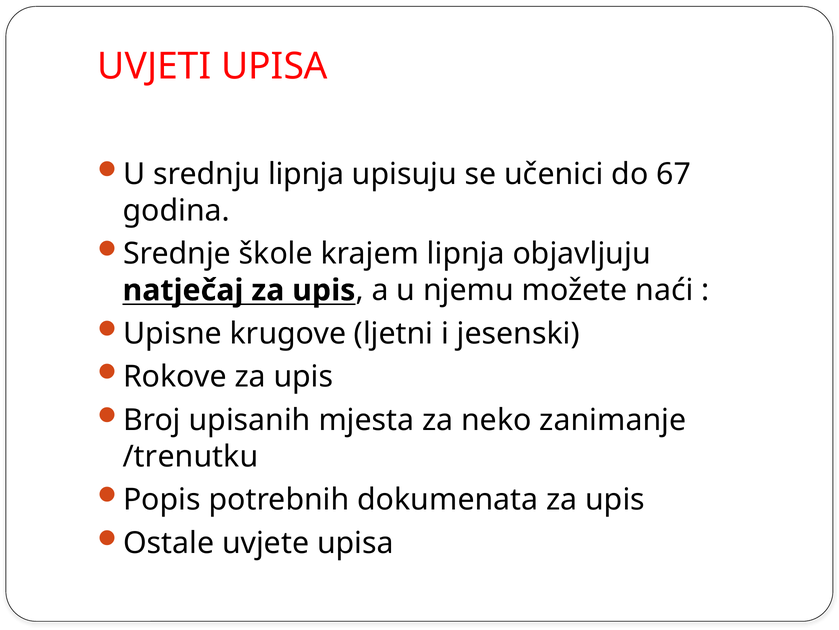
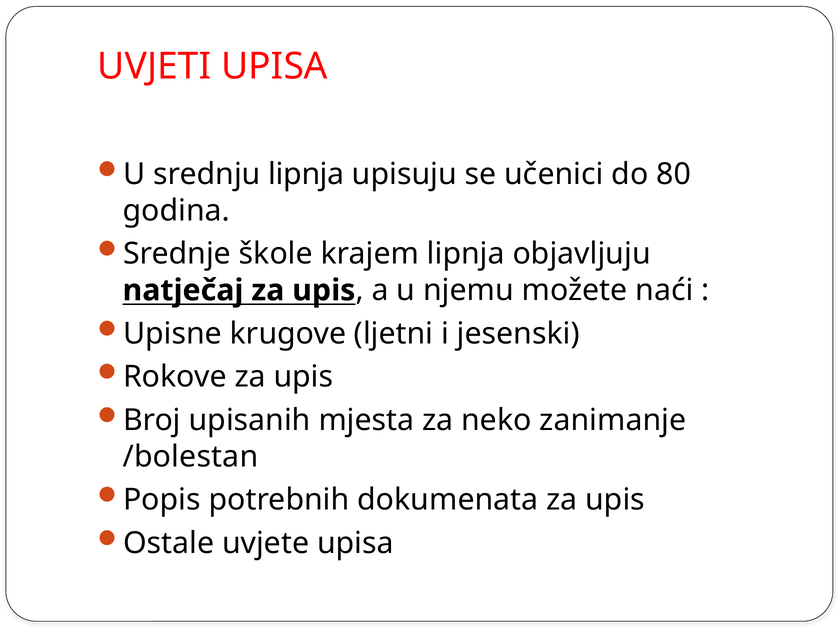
67: 67 -> 80
/trenutku: /trenutku -> /bolestan
